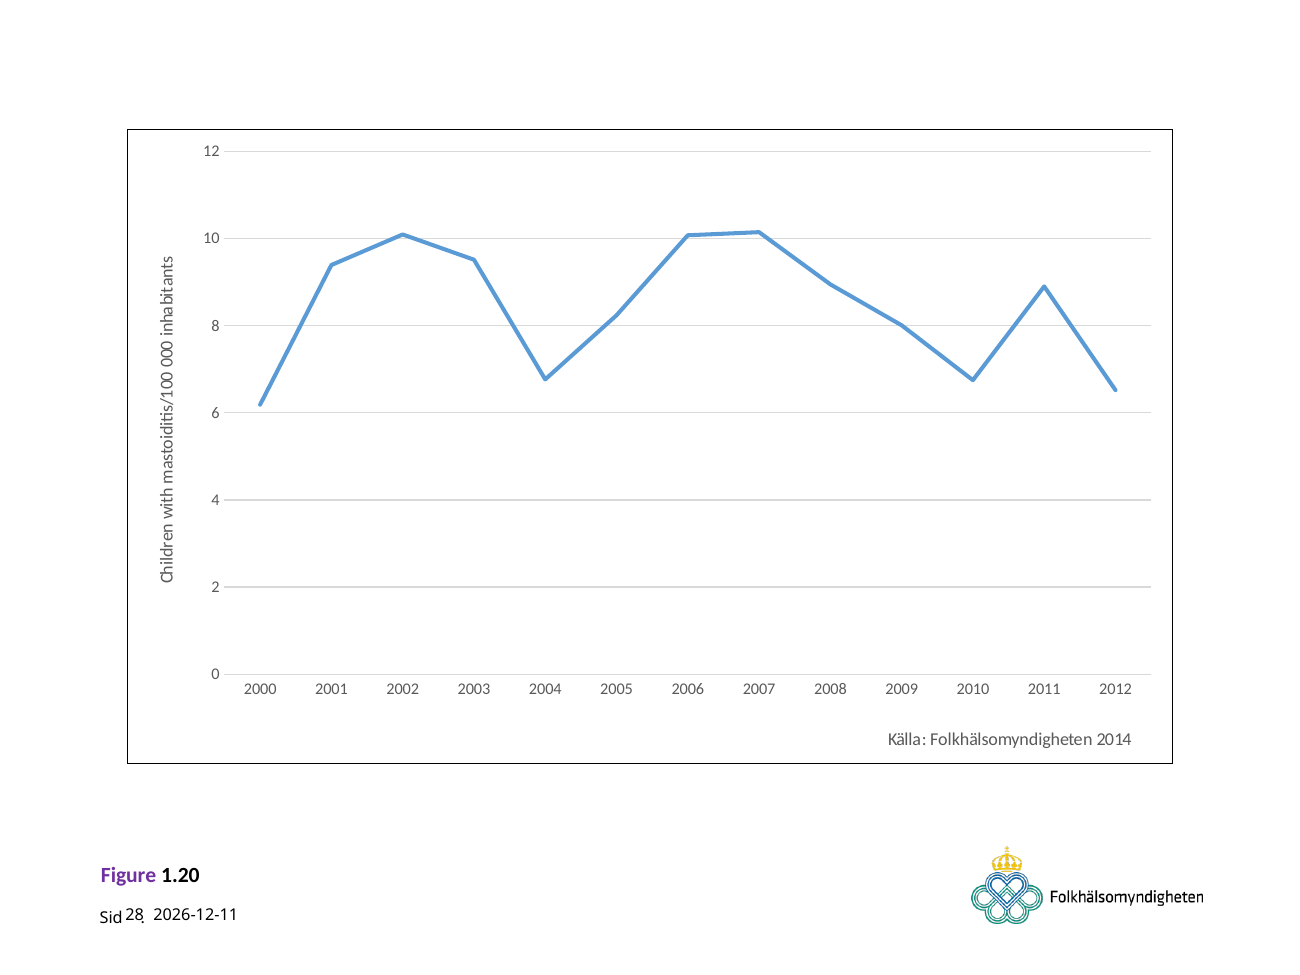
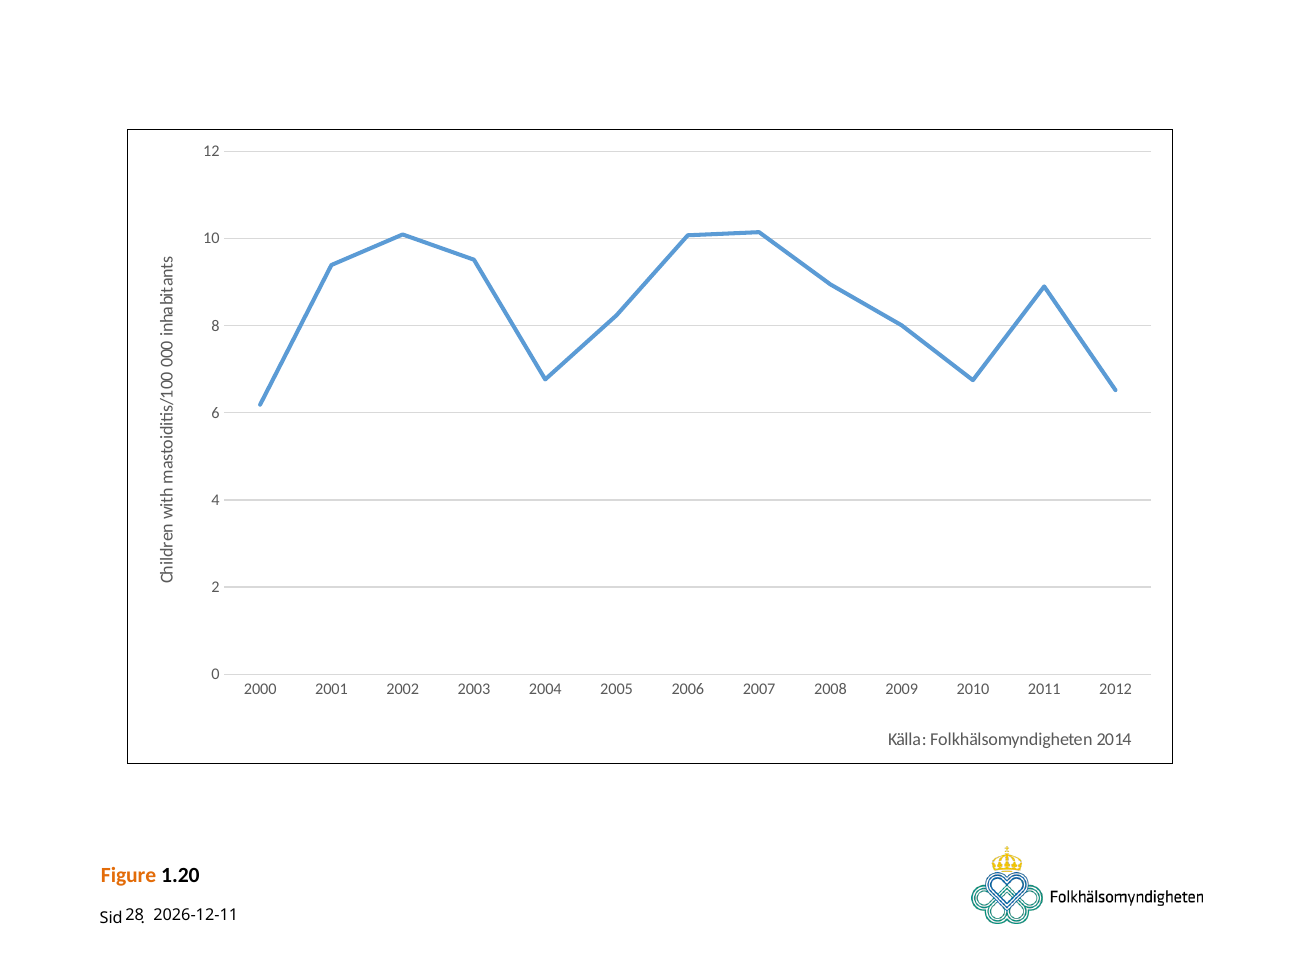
Figure colour: purple -> orange
